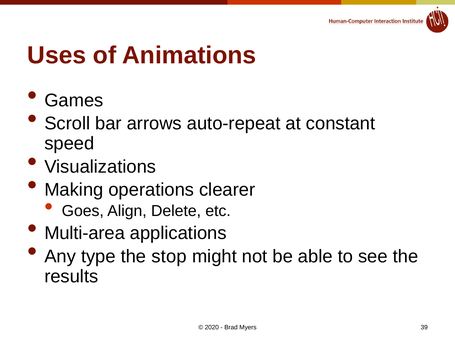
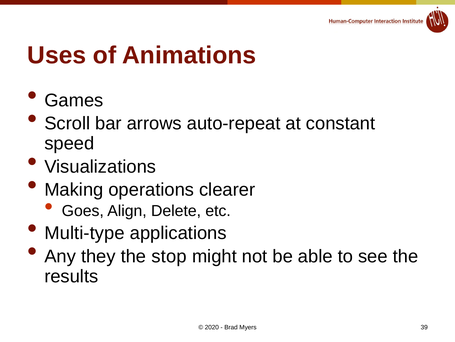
Multi-area: Multi-area -> Multi-type
type: type -> they
